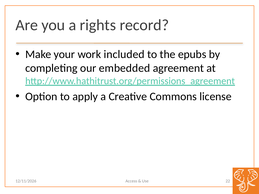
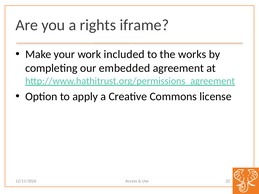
record: record -> iframe
epubs: epubs -> works
